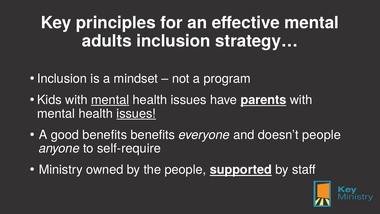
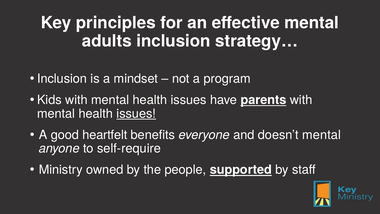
mental at (110, 100) underline: present -> none
good benefits: benefits -> heartfelt
doesn’t people: people -> mental
